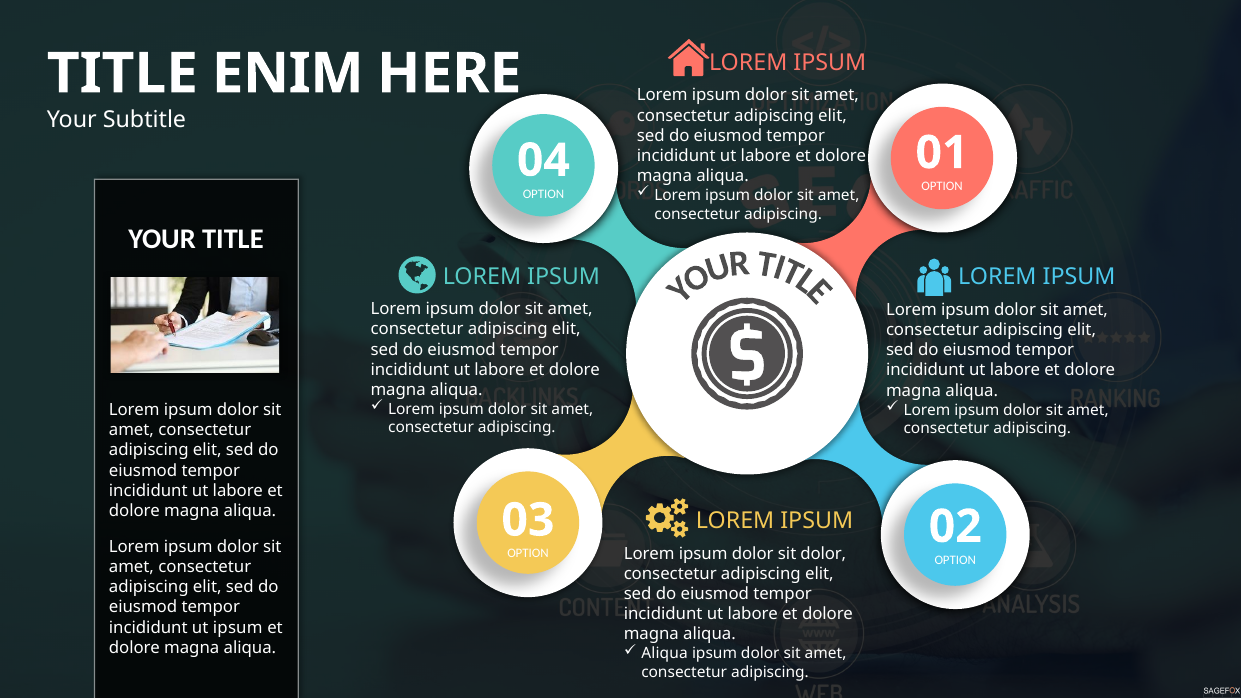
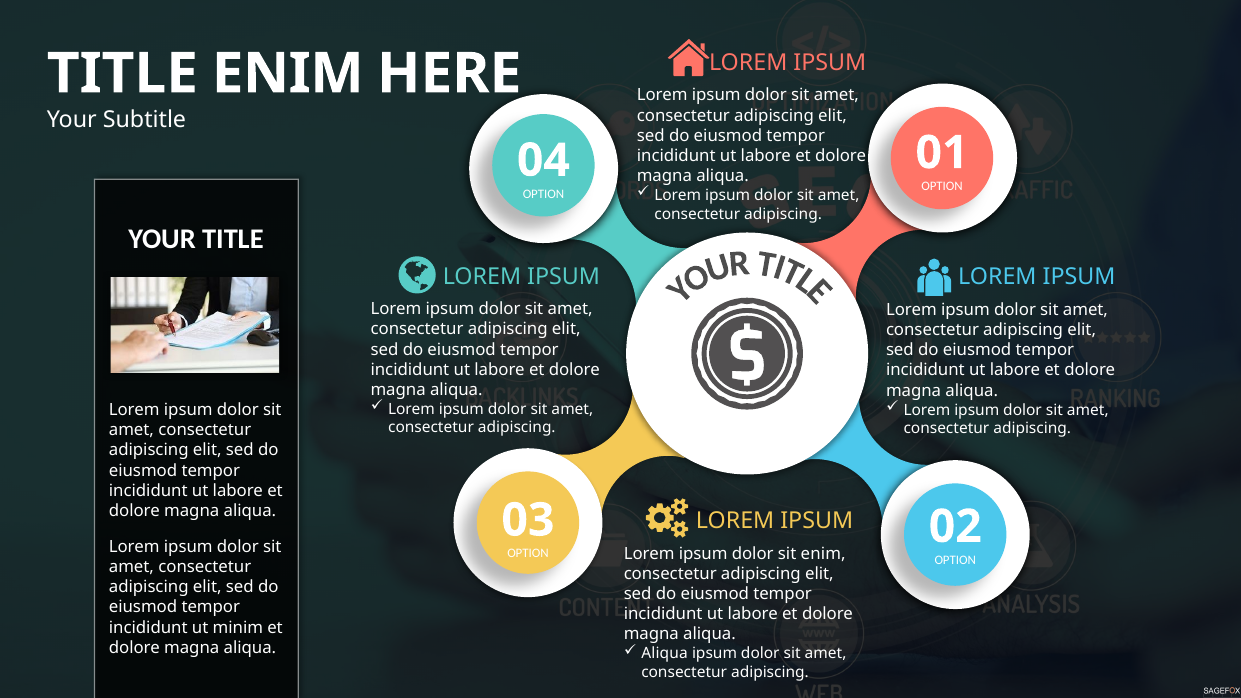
sit dolor: dolor -> enim
ut ipsum: ipsum -> minim
